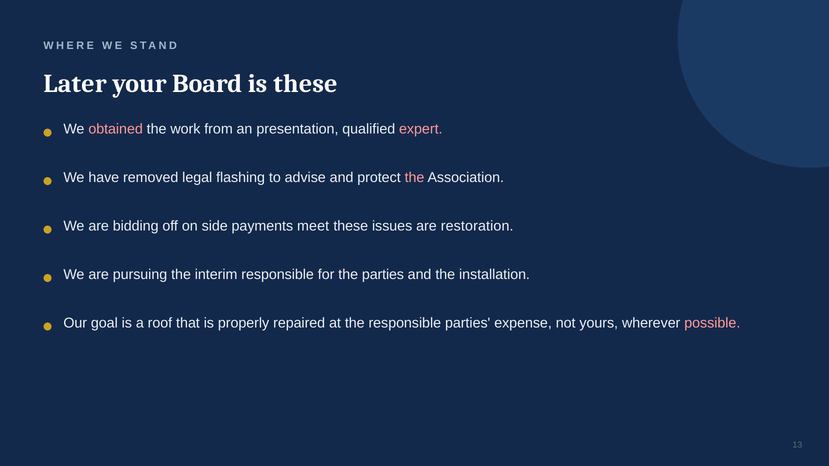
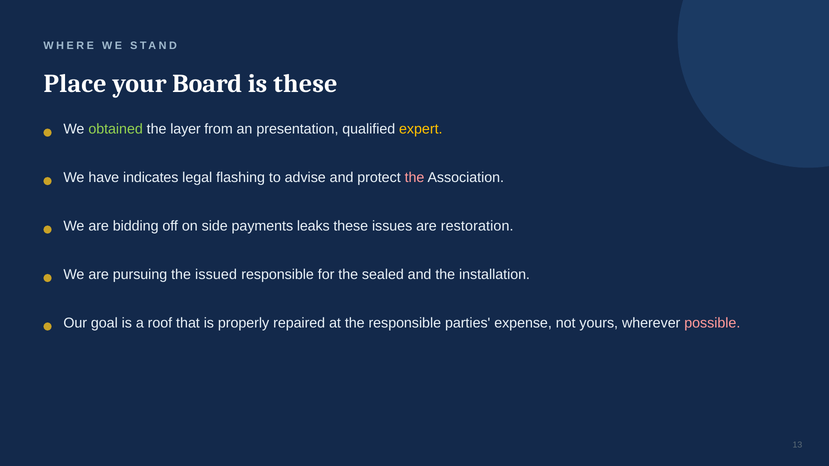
Later: Later -> Place
obtained colour: pink -> light green
work: work -> layer
expert colour: pink -> yellow
removed: removed -> indicates
meet: meet -> leaks
interim: interim -> issued
the parties: parties -> sealed
